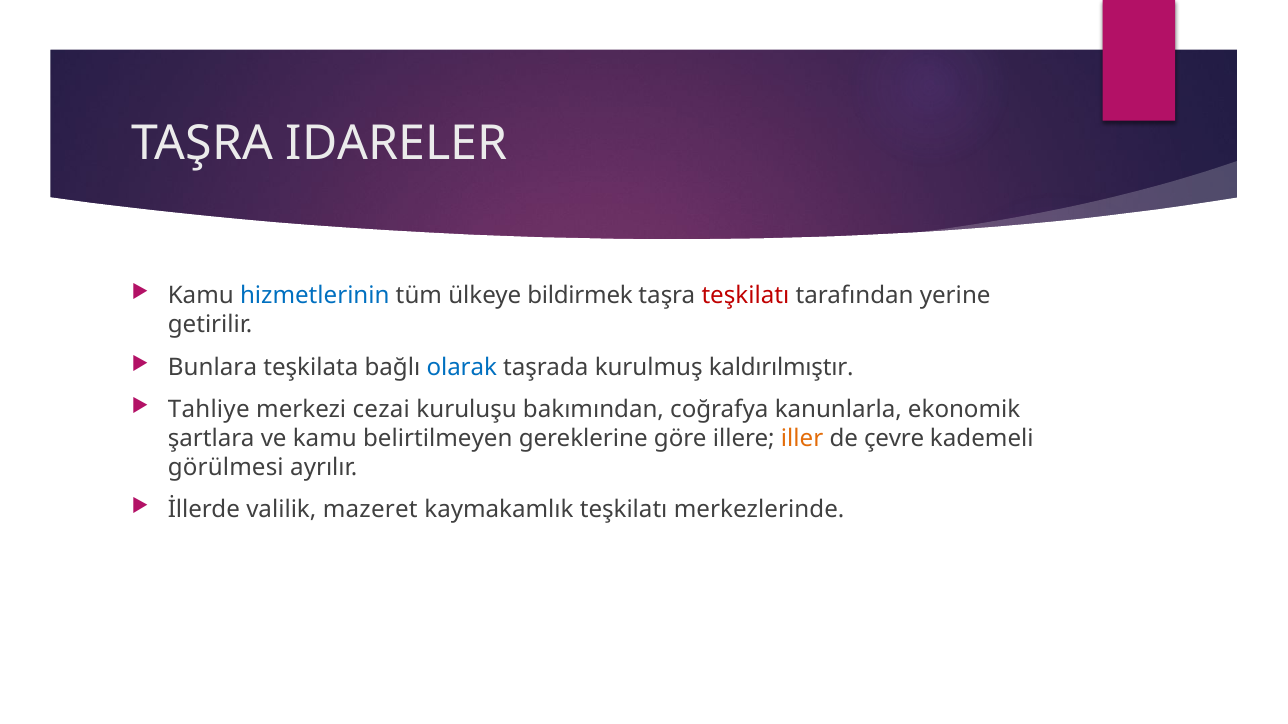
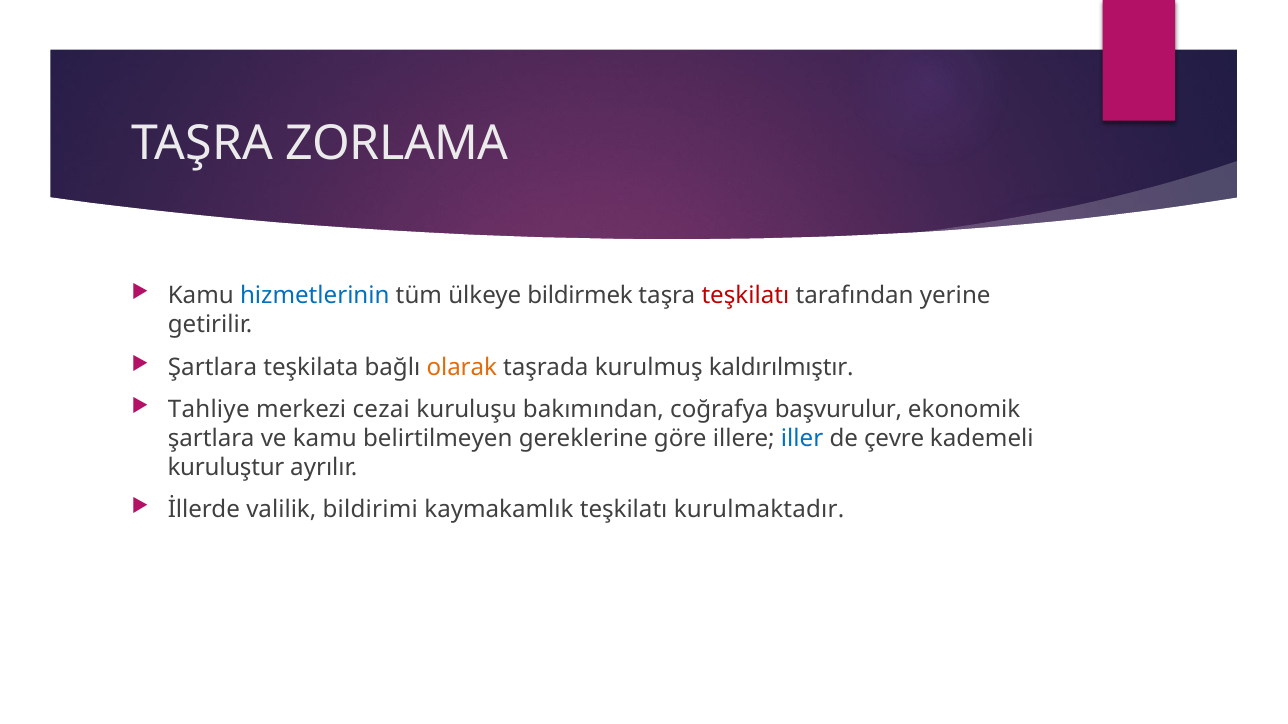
IDARELER: IDARELER -> ZORLAMA
Bunlara at (212, 367): Bunlara -> Şartlara
olarak colour: blue -> orange
kanunlarla: kanunlarla -> başvurulur
iller colour: orange -> blue
görülmesi: görülmesi -> kuruluştur
mazeret: mazeret -> bildirimi
merkezlerinde: merkezlerinde -> kurulmaktadır
